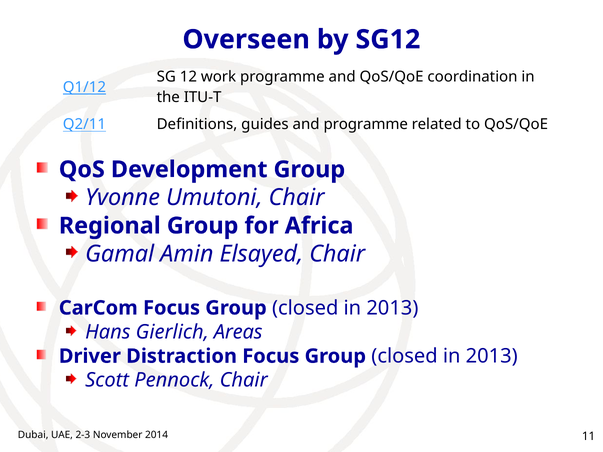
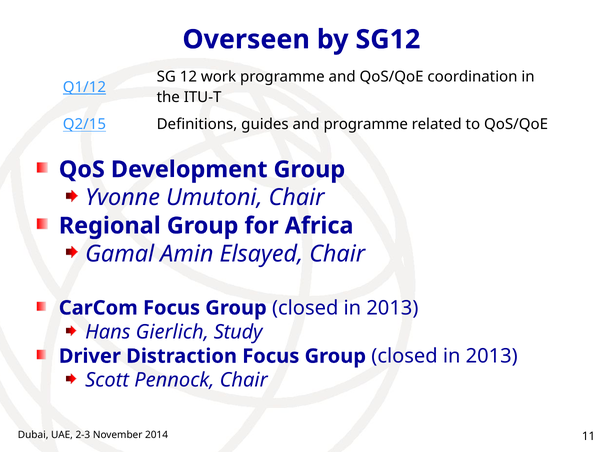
Q2/11: Q2/11 -> Q2/15
Areas: Areas -> Study
